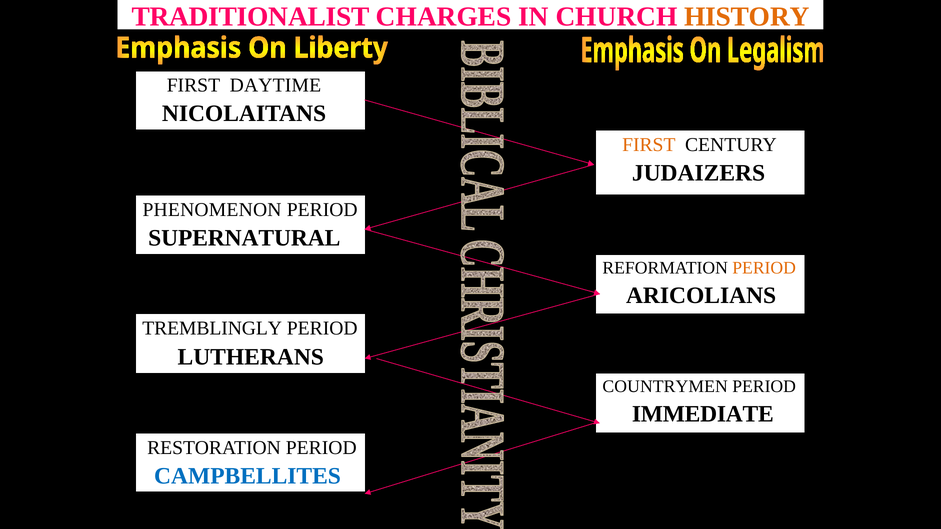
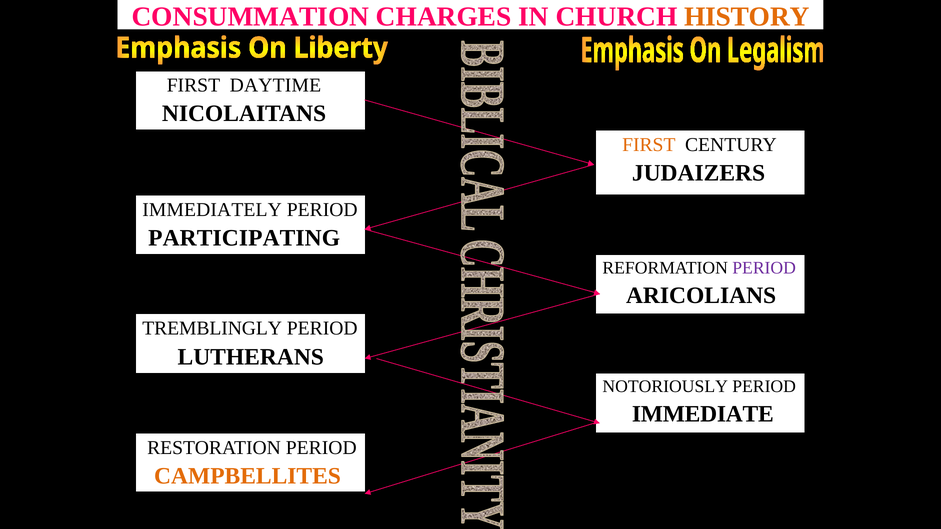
TRADITIONALIST: TRADITIONALIST -> CONSUMMATION
PHENOMENON: PHENOMENON -> IMMEDIATELY
SUPERNATURAL: SUPERNATURAL -> PARTICIPATING
PERIOD at (764, 268) colour: orange -> purple
COUNTRYMEN: COUNTRYMEN -> NOTORIOUSLY
CAMPBELLITES colour: blue -> orange
